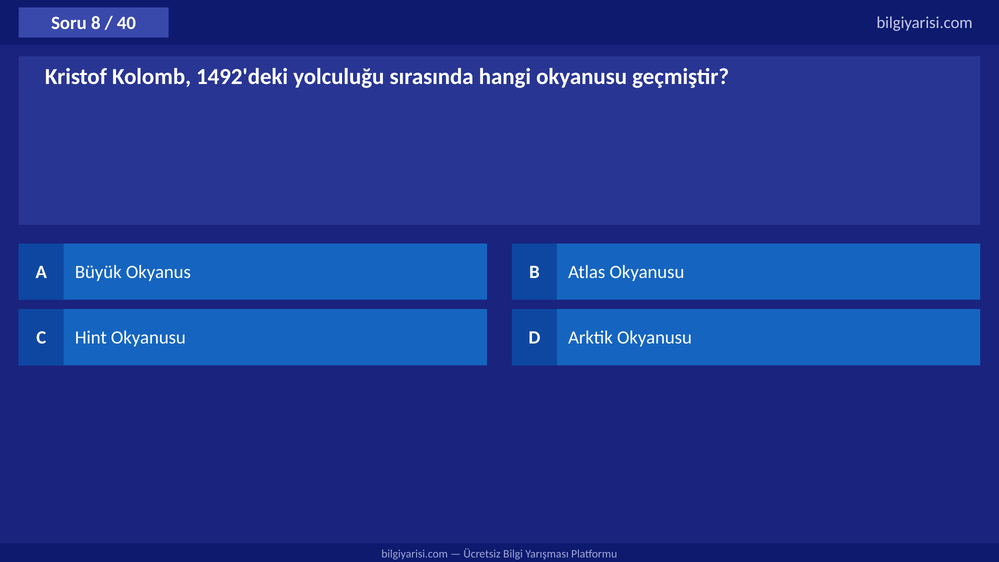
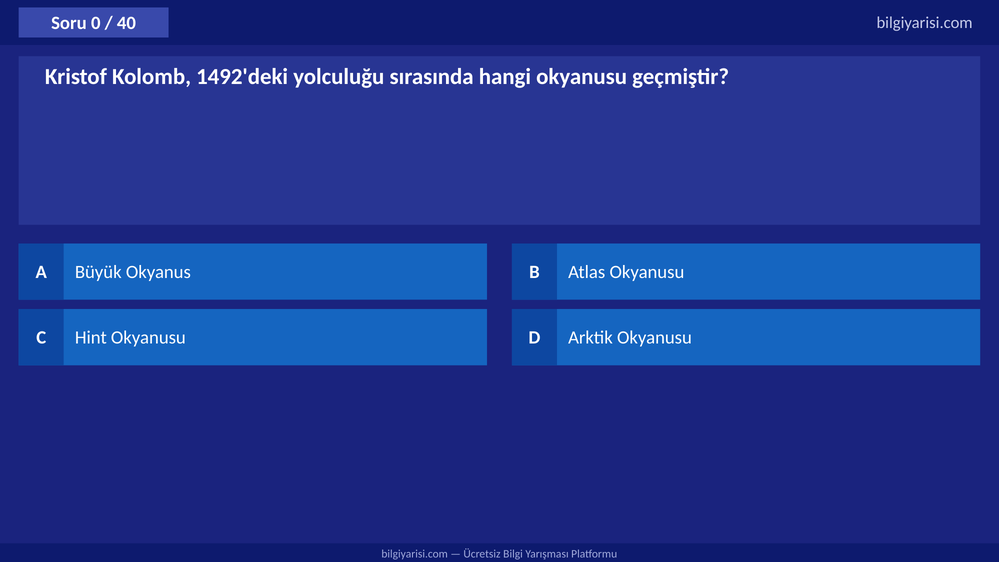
8: 8 -> 0
